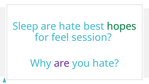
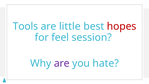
Sleep: Sleep -> Tools
are hate: hate -> little
hopes colour: green -> red
